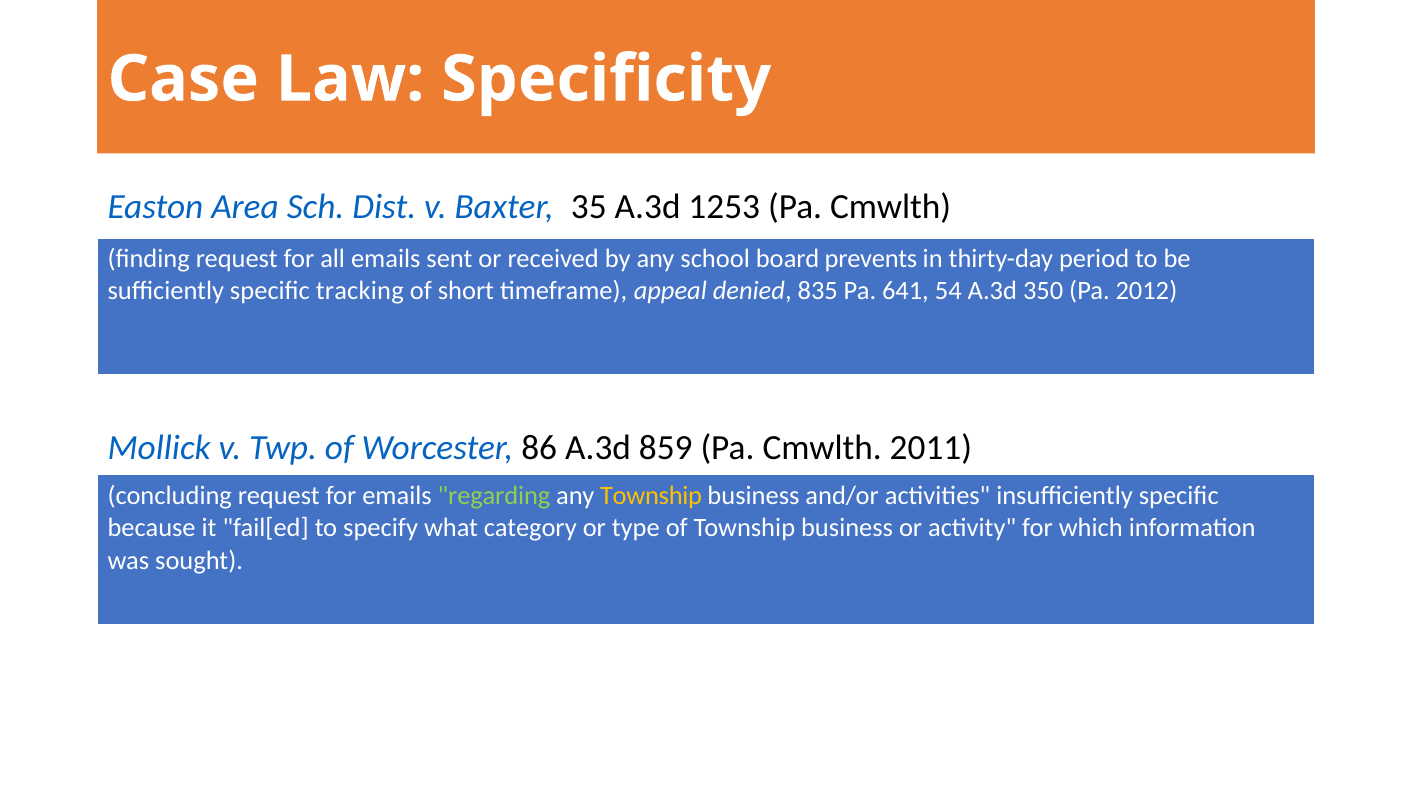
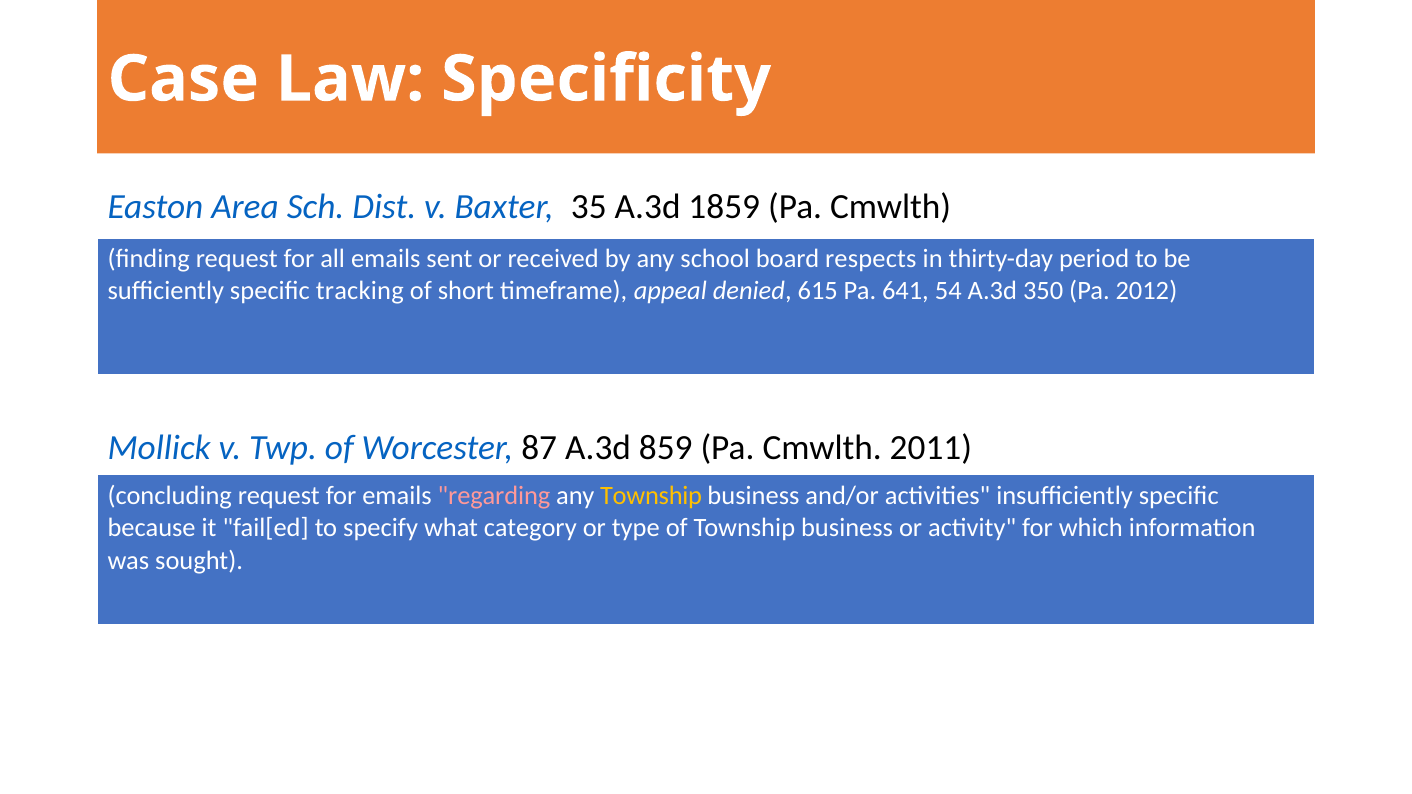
1253: 1253 -> 1859
prevents: prevents -> respects
835: 835 -> 615
86: 86 -> 87
regarding colour: light green -> pink
